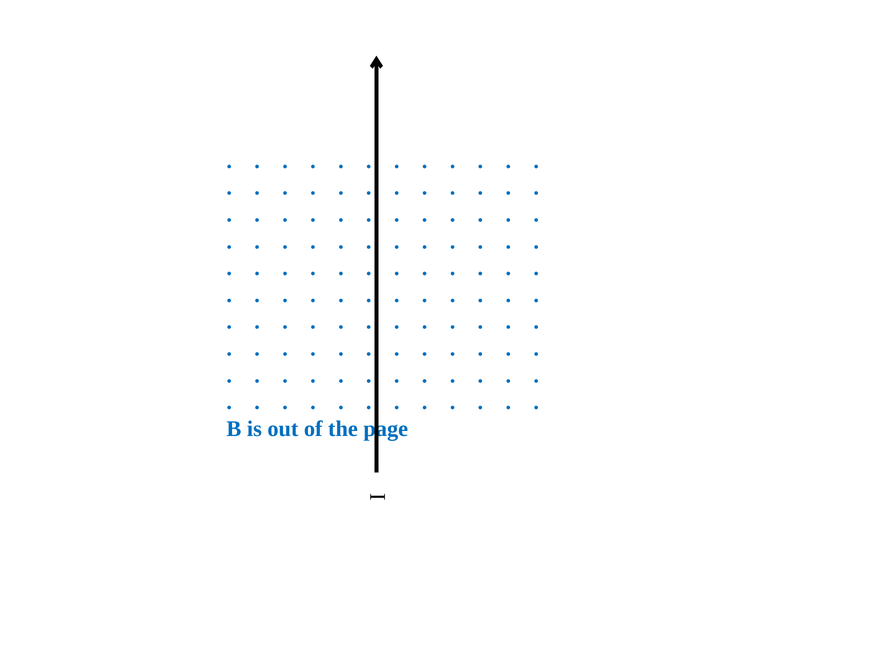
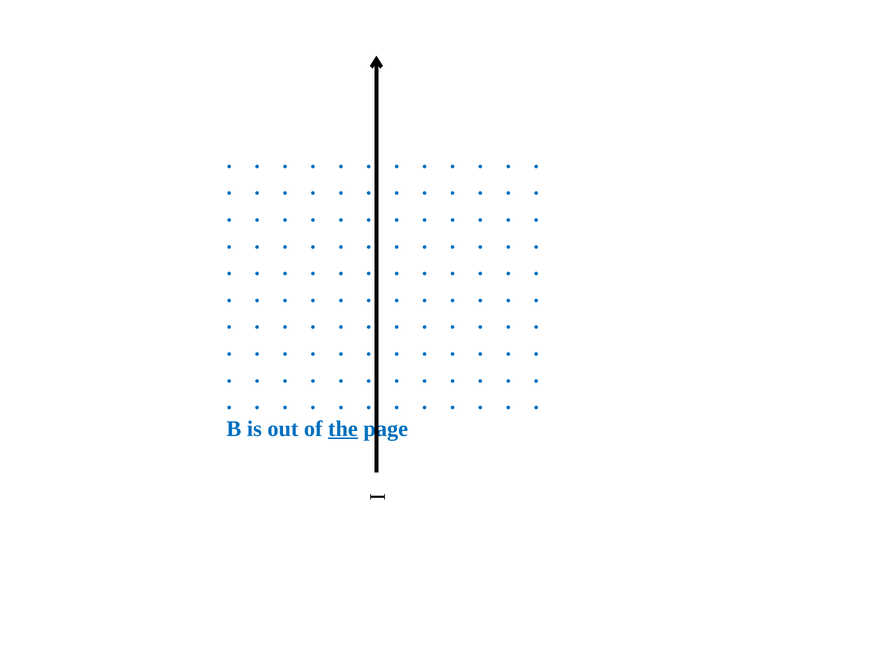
the underline: none -> present
